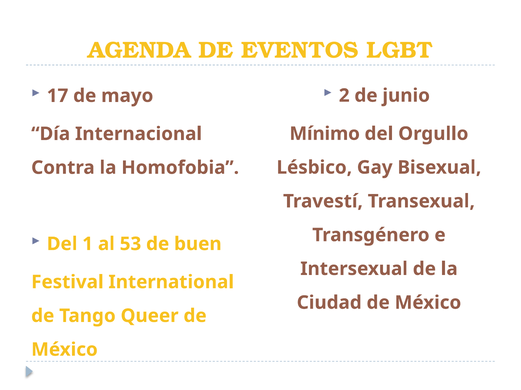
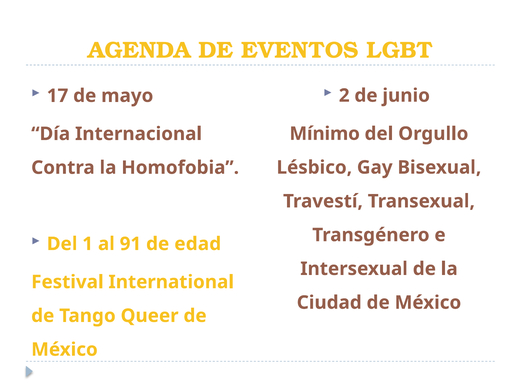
53: 53 -> 91
buen: buen -> edad
